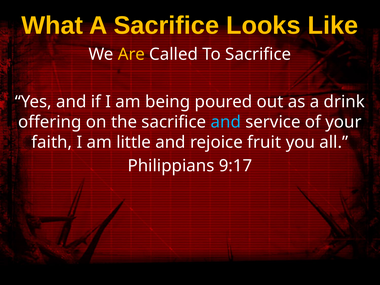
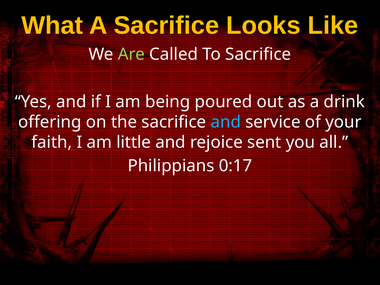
Are colour: yellow -> light green
fruit: fruit -> sent
9:17: 9:17 -> 0:17
